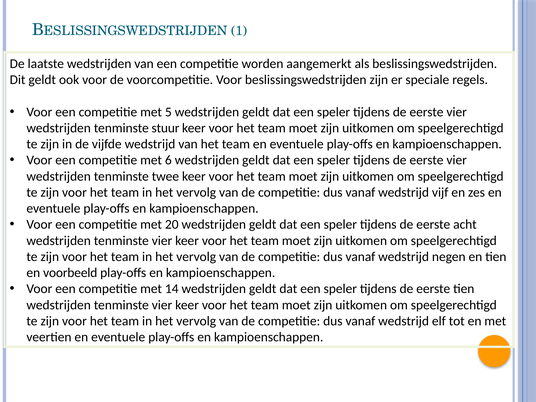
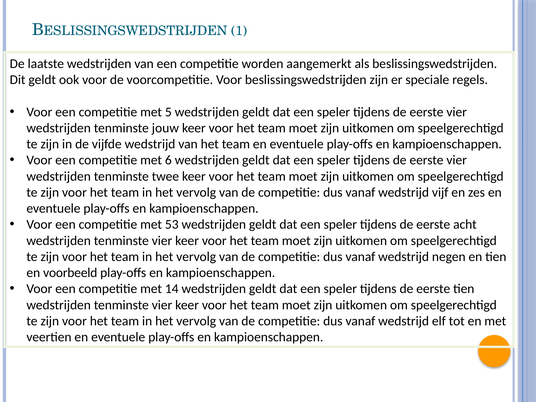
stuur: stuur -> jouw
20: 20 -> 53
